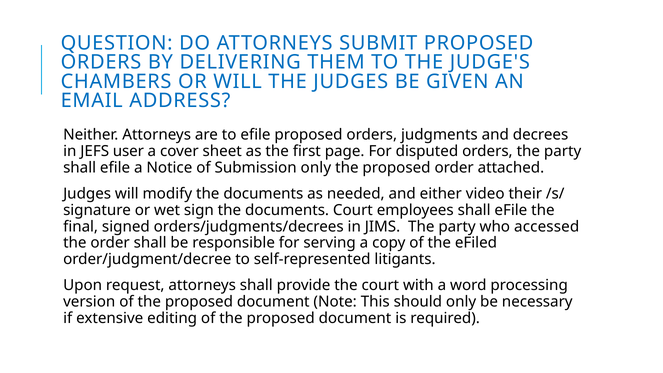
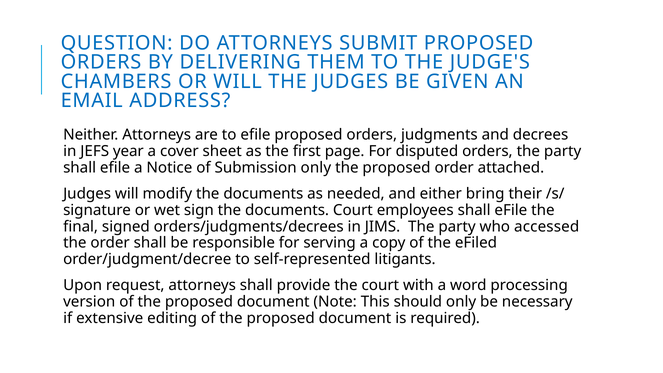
user: user -> year
video: video -> bring
